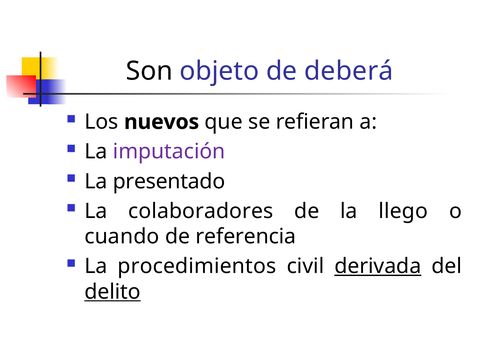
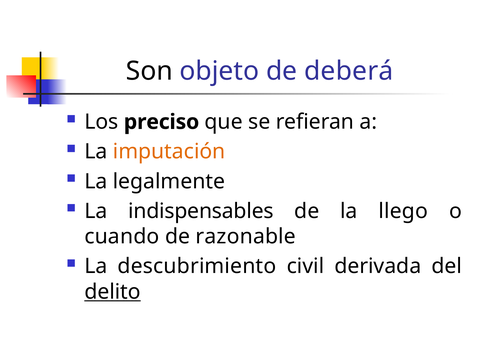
nuevos: nuevos -> preciso
imputación colour: purple -> orange
presentado: presentado -> legalmente
colaboradores: colaboradores -> indispensables
referencia: referencia -> razonable
procedimientos: procedimientos -> descubrimiento
derivada underline: present -> none
